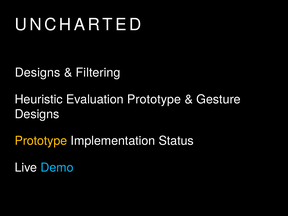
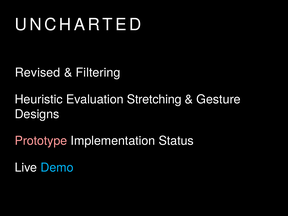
Designs at (38, 73): Designs -> Revised
Evaluation Prototype: Prototype -> Stretching
Prototype at (41, 141) colour: yellow -> pink
